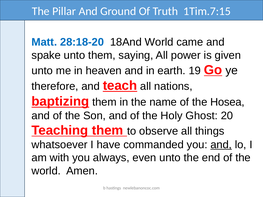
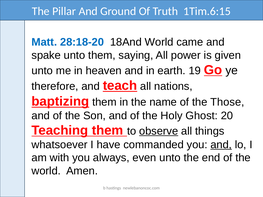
1Tim.7:15: 1Tim.7:15 -> 1Tim.6:15
Hosea: Hosea -> Those
observe underline: none -> present
